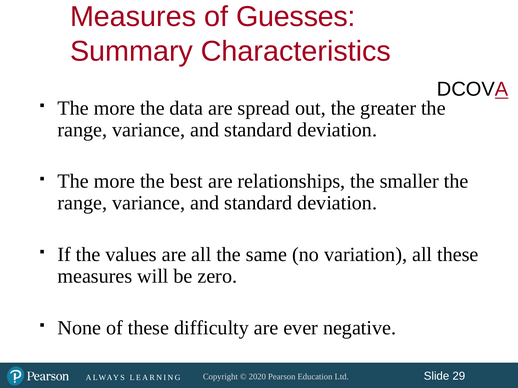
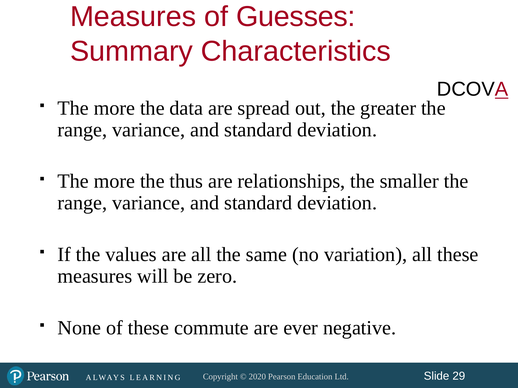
best: best -> thus
difficulty: difficulty -> commute
